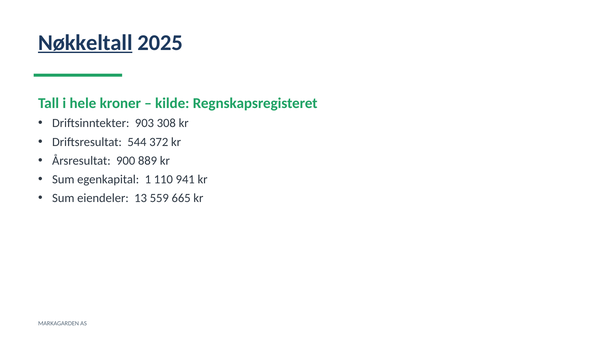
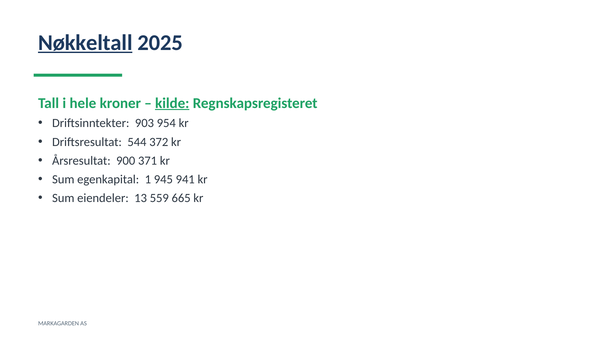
kilde underline: none -> present
308: 308 -> 954
889: 889 -> 371
110: 110 -> 945
